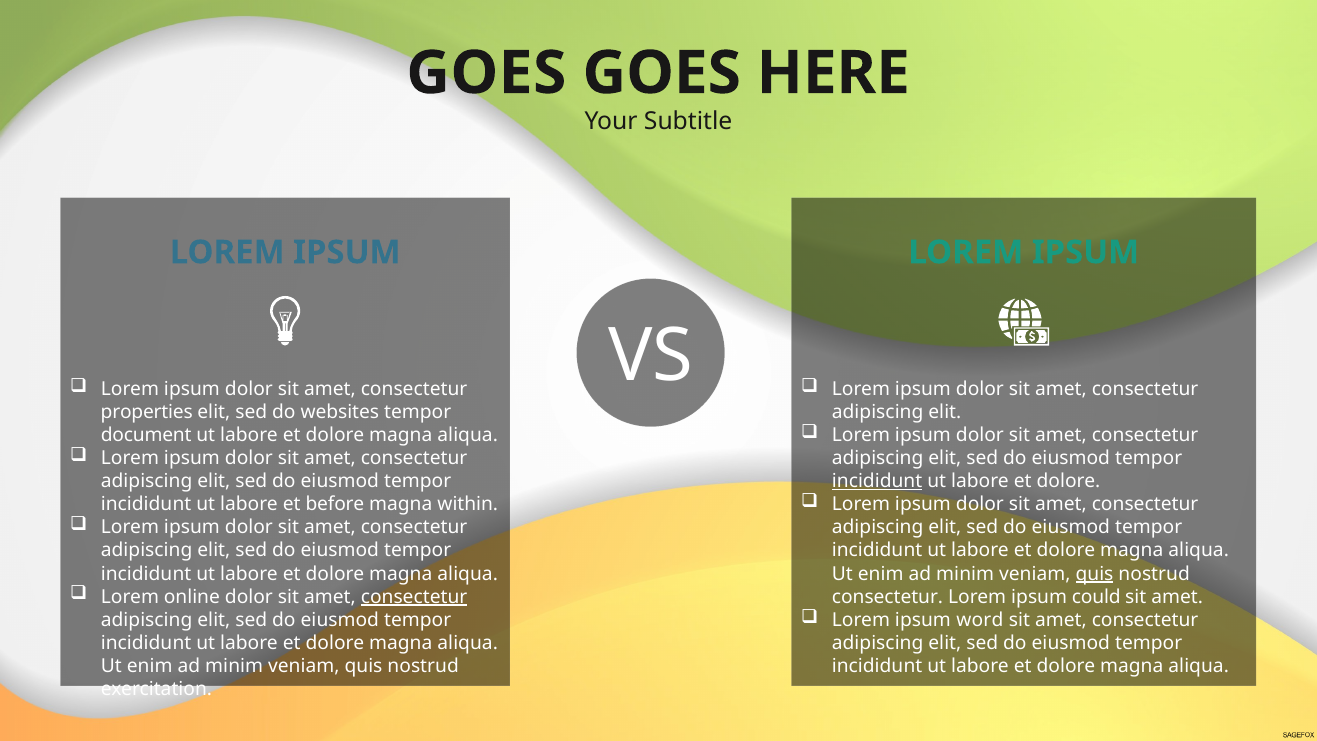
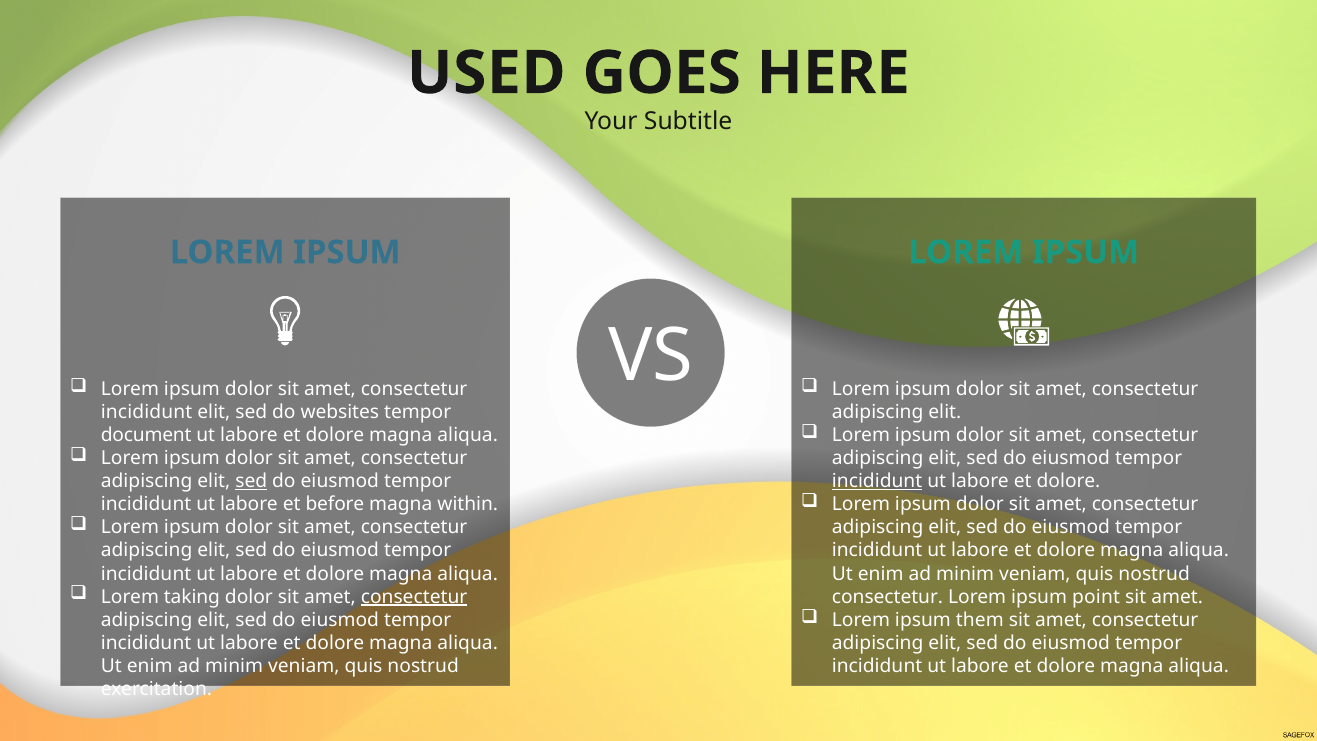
GOES at (486, 73): GOES -> USED
properties at (147, 412): properties -> incididunt
sed at (251, 481) underline: none -> present
quis at (1094, 574) underline: present -> none
online: online -> taking
could: could -> point
word: word -> them
